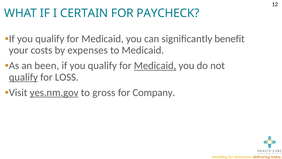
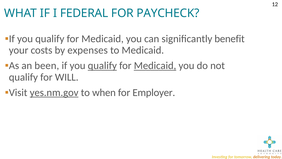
CERTAIN: CERTAIN -> FEDERAL
qualify at (102, 66) underline: none -> present
qualify at (23, 77) underline: present -> none
LOSS: LOSS -> WILL
gross: gross -> when
Company: Company -> Employer
